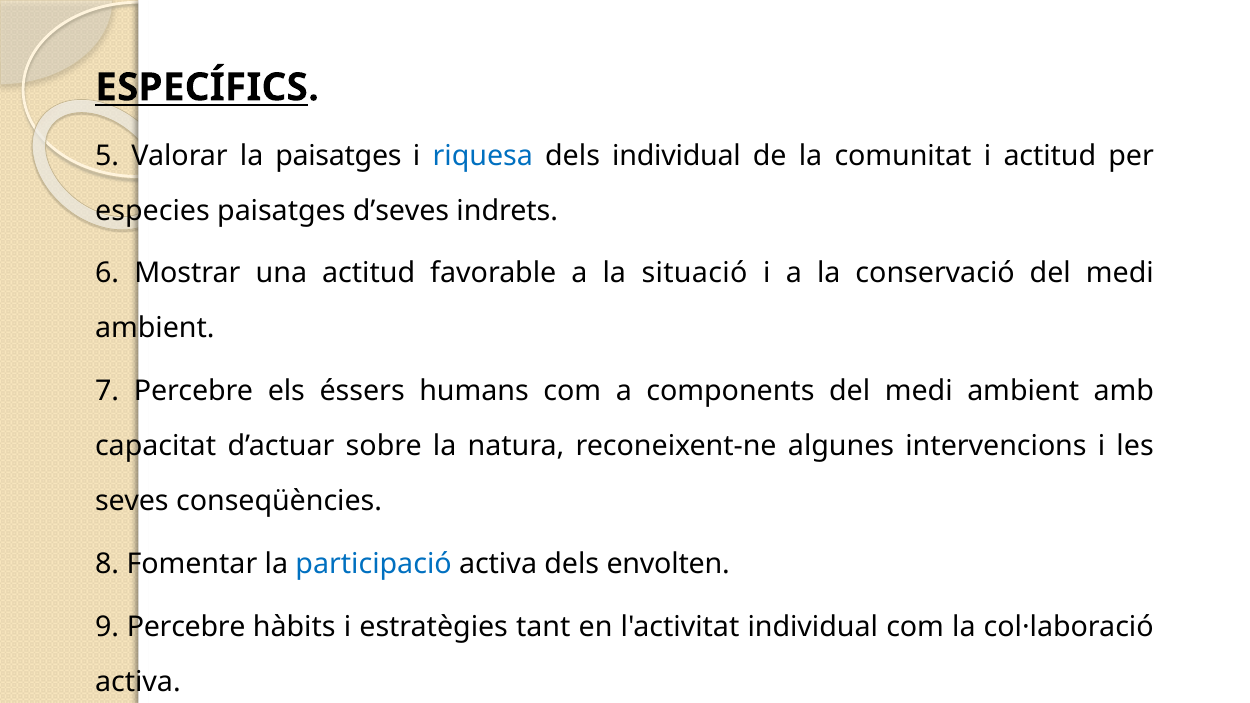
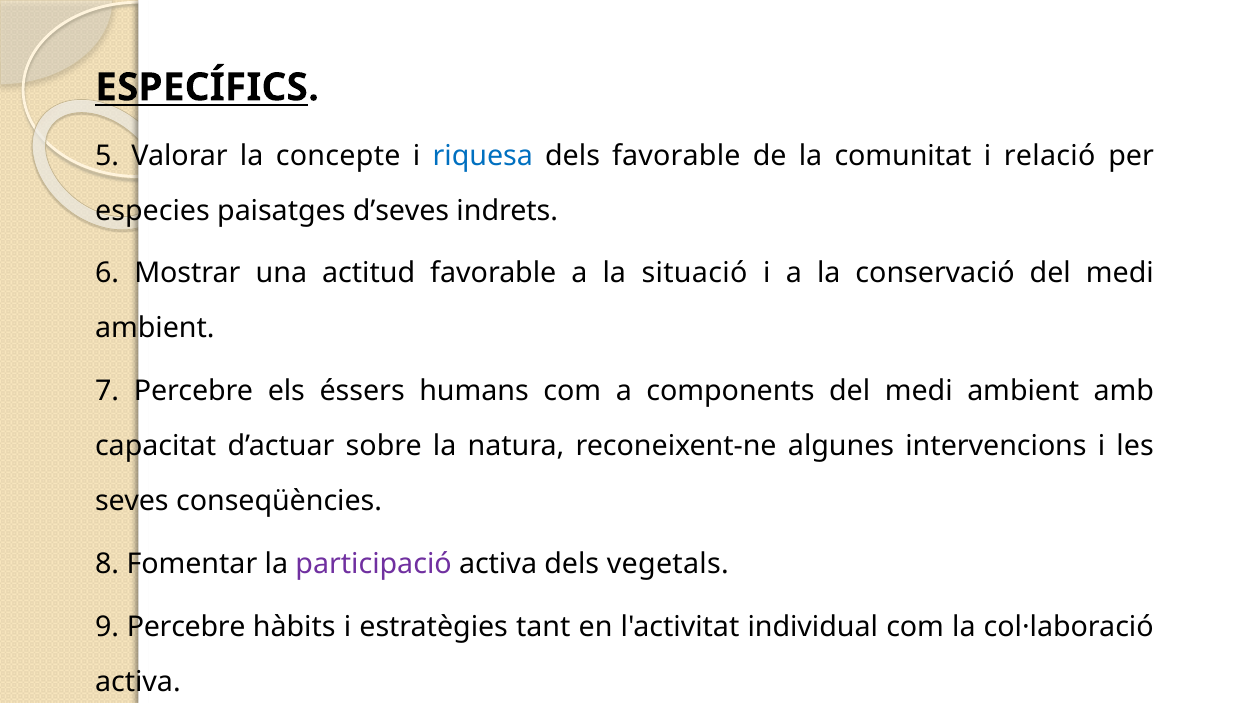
la paisatges: paisatges -> concepte
dels individual: individual -> favorable
i actitud: actitud -> relació
participació colour: blue -> purple
envolten: envolten -> vegetals
